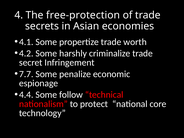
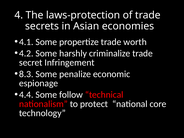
free-protection: free-protection -> laws-protection
7.7: 7.7 -> 8.3
